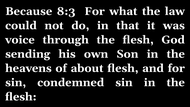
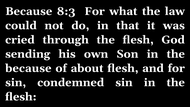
voice: voice -> cried
heavens at (28, 68): heavens -> because
